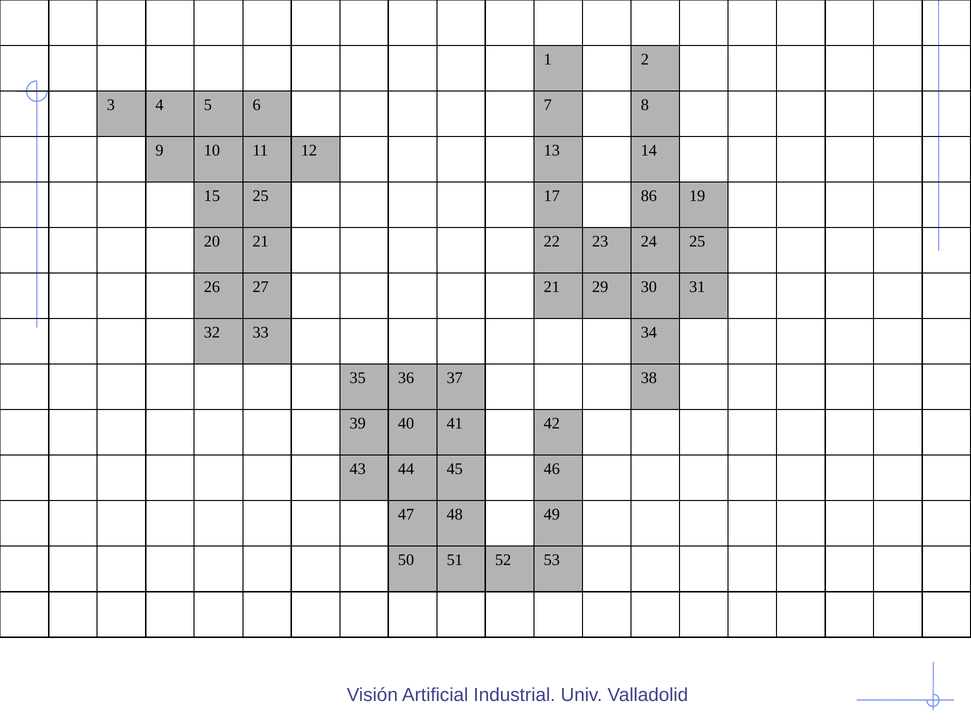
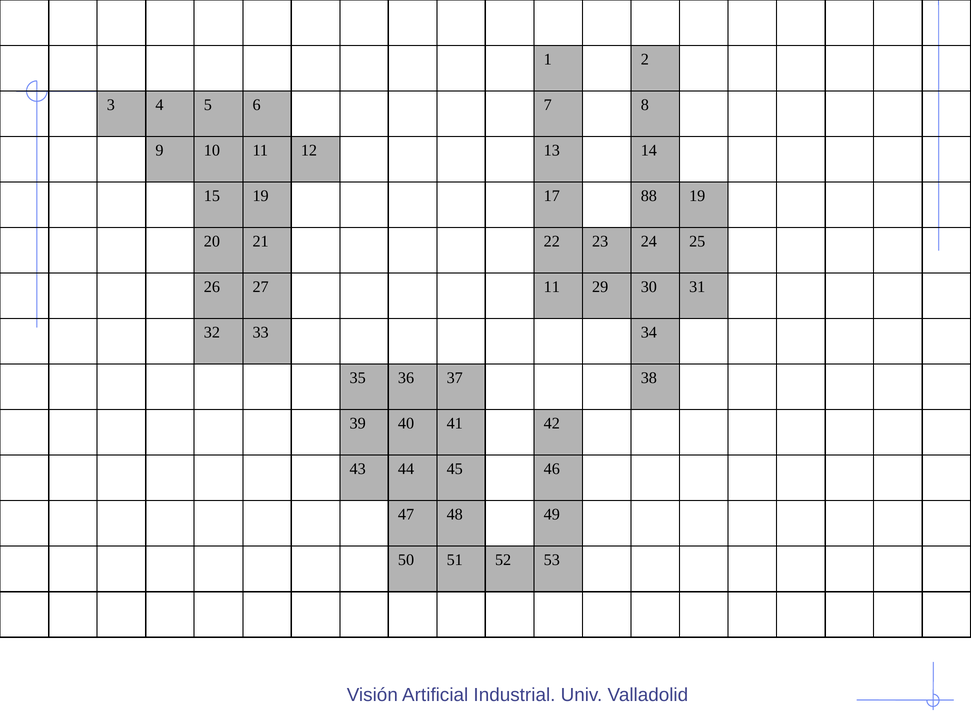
15 25: 25 -> 19
86: 86 -> 88
27 21: 21 -> 11
